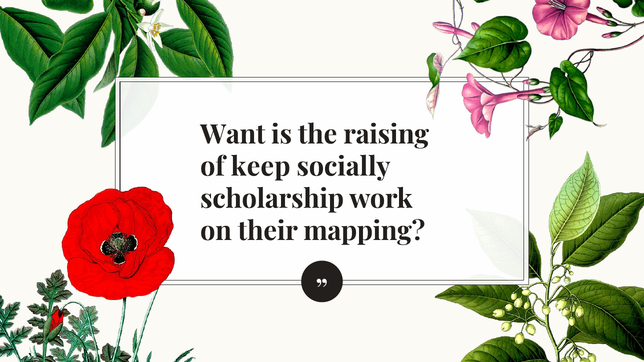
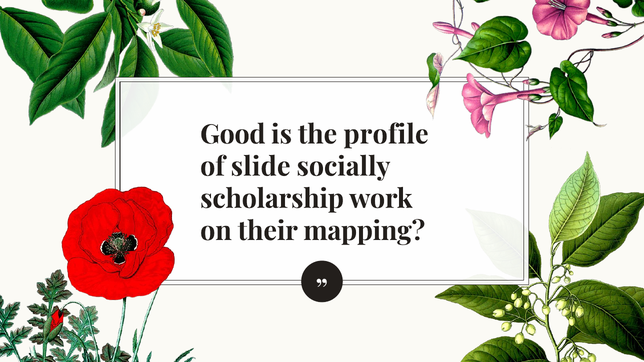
Want: Want -> Good
raising: raising -> profile
keep: keep -> slide
